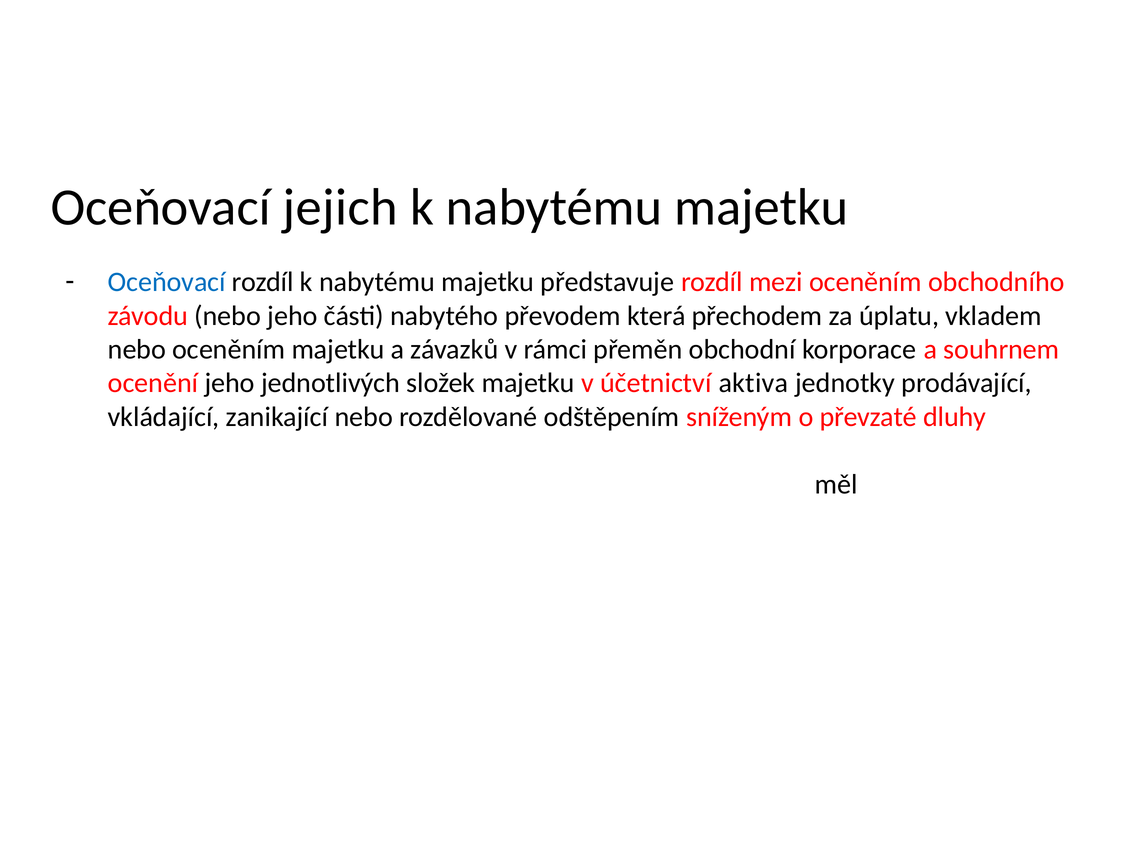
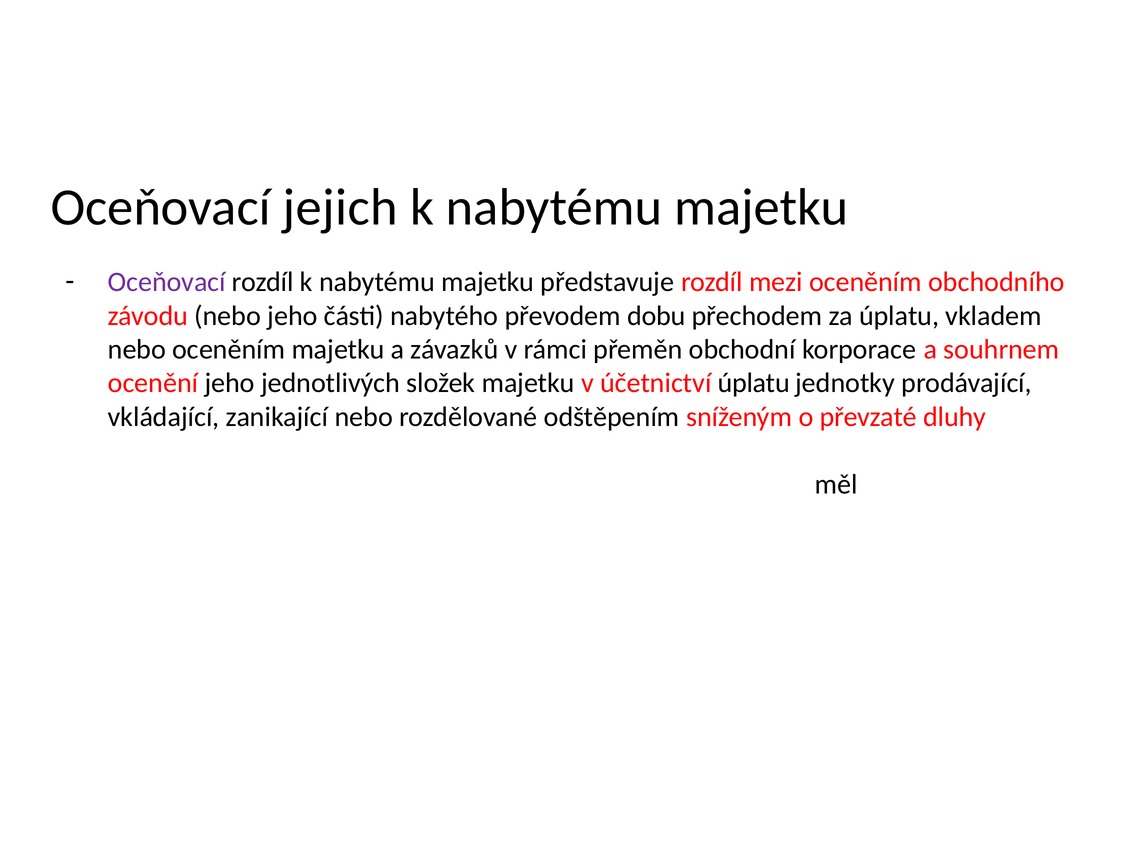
Oceňovací at (167, 282) colour: blue -> purple
převodem která: která -> dobu
účetnictví aktiva: aktiva -> úplatu
